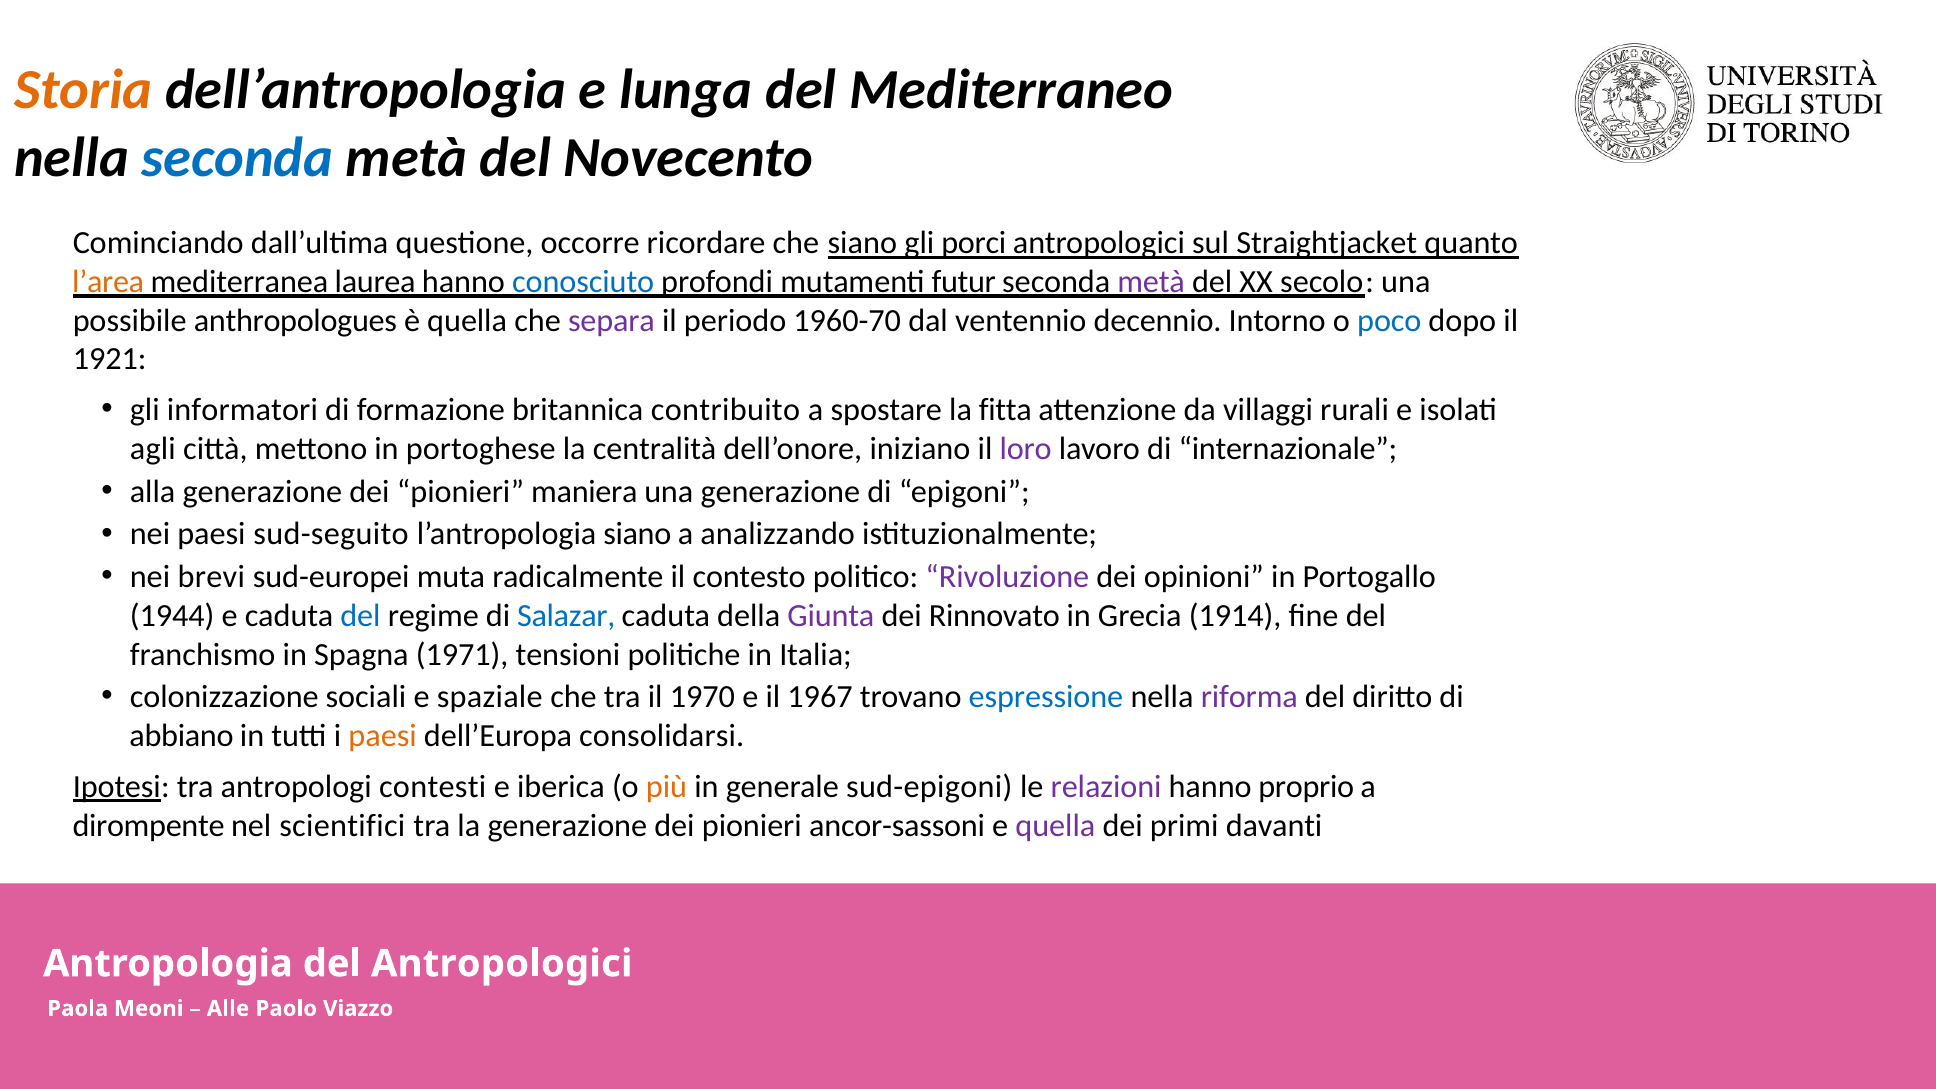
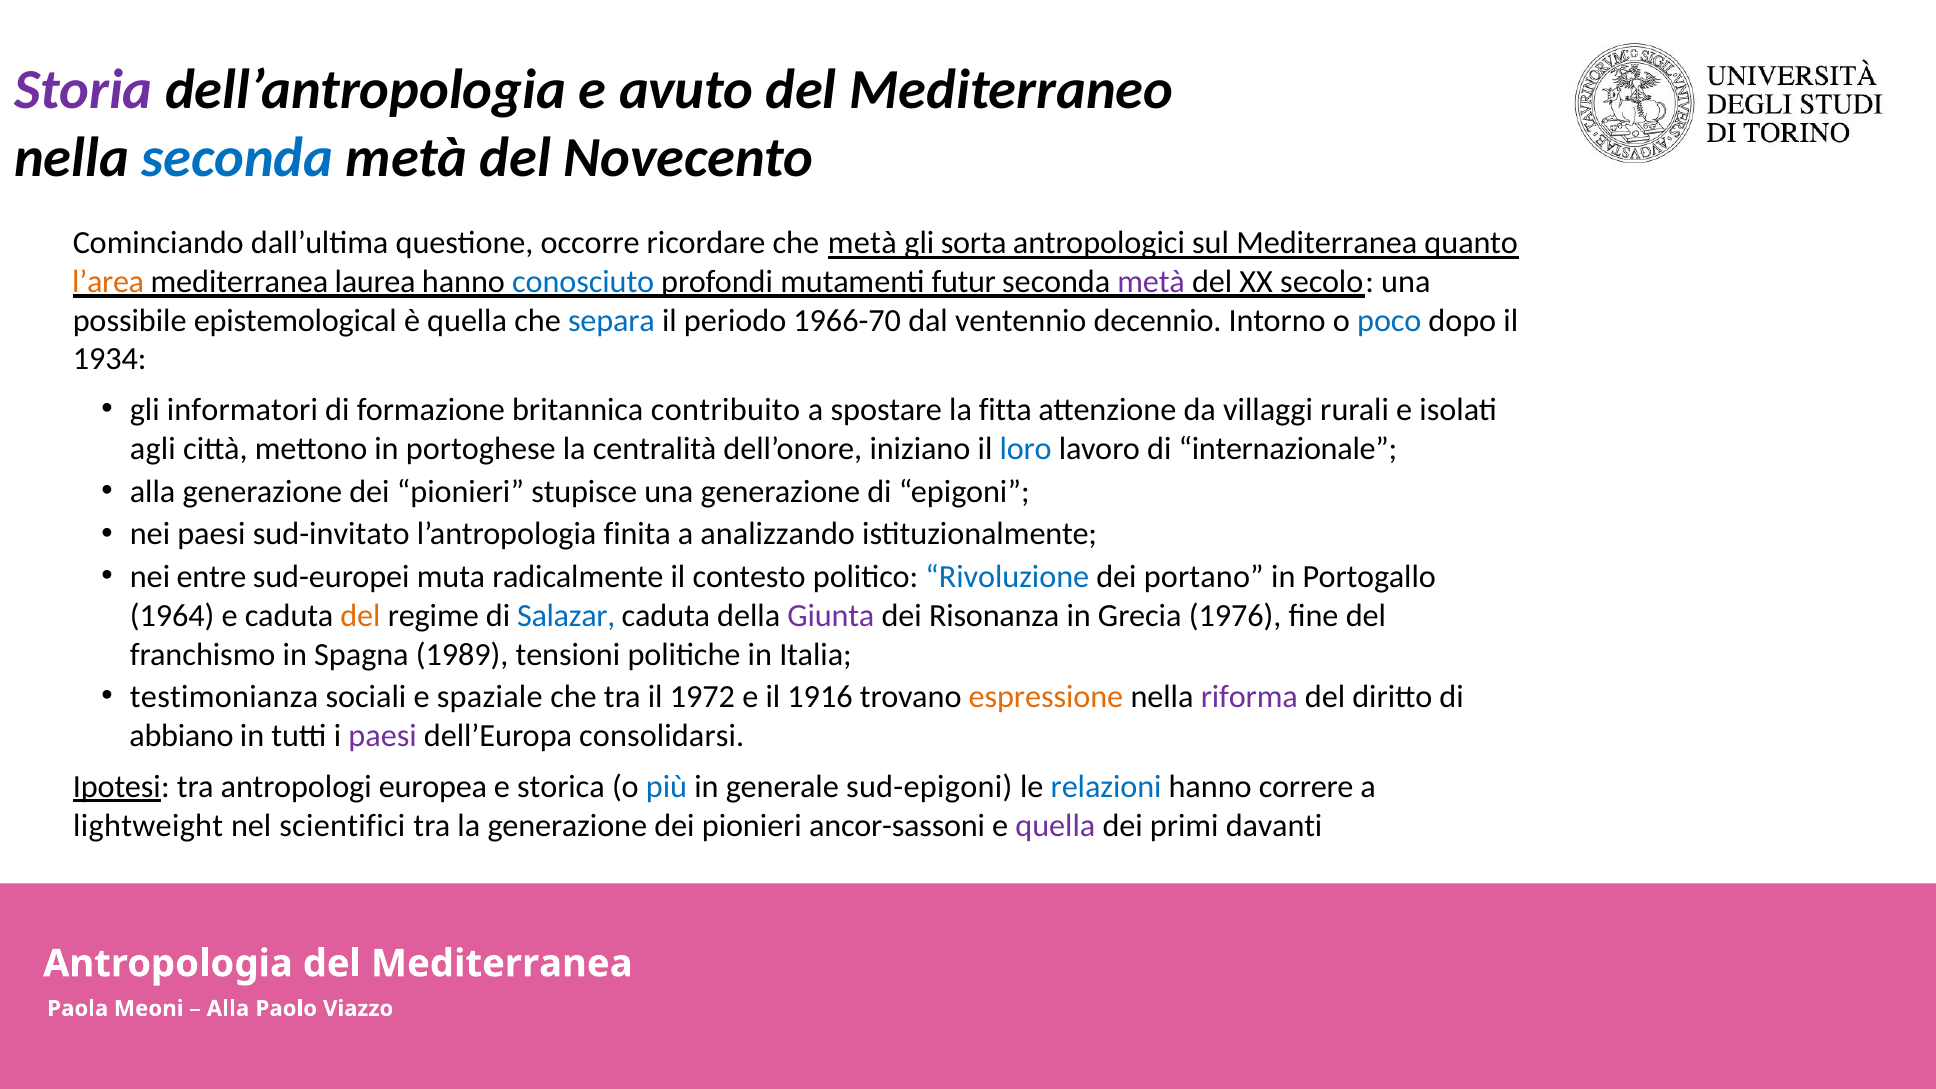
Storia colour: orange -> purple
lunga: lunga -> avuto
che siano: siano -> metà
porci: porci -> sorta
sul Straightjacket: Straightjacket -> Mediterranea
anthropologues: anthropologues -> epistemological
separa colour: purple -> blue
1960-70: 1960-70 -> 1966-70
1921: 1921 -> 1934
loro colour: purple -> blue
maniera: maniera -> stupisce
sud-seguito: sud-seguito -> sud-invitato
l’antropologia siano: siano -> finita
brevi: brevi -> entre
Rivoluzione colour: purple -> blue
opinioni: opinioni -> portano
1944: 1944 -> 1964
del at (360, 616) colour: blue -> orange
Rinnovato: Rinnovato -> Risonanza
1914: 1914 -> 1976
1971: 1971 -> 1989
colonizzazione: colonizzazione -> testimonianza
1970: 1970 -> 1972
1967: 1967 -> 1916
espressione colour: blue -> orange
paesi at (383, 736) colour: orange -> purple
contesti: contesti -> europea
iberica: iberica -> storica
più colour: orange -> blue
relazioni colour: purple -> blue
proprio: proprio -> correre
dirompente: dirompente -> lightweight
del Antropologici: Antropologici -> Mediterranea
Alle at (228, 1009): Alle -> Alla
